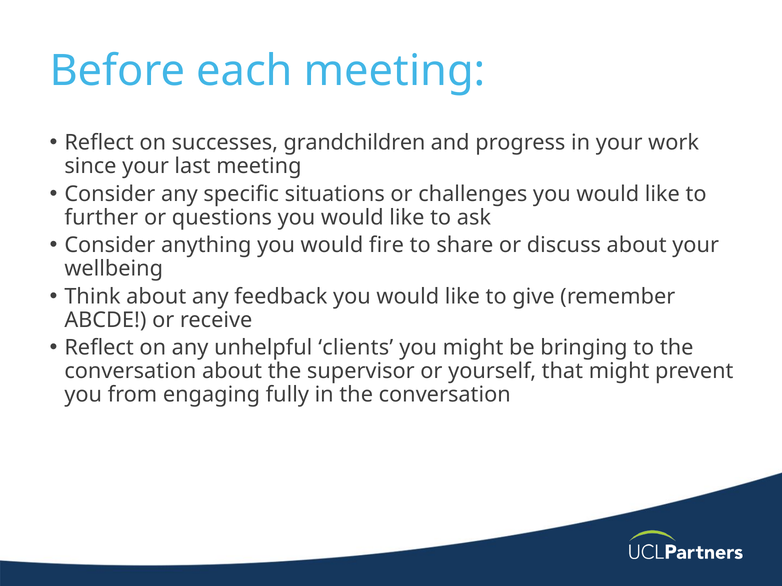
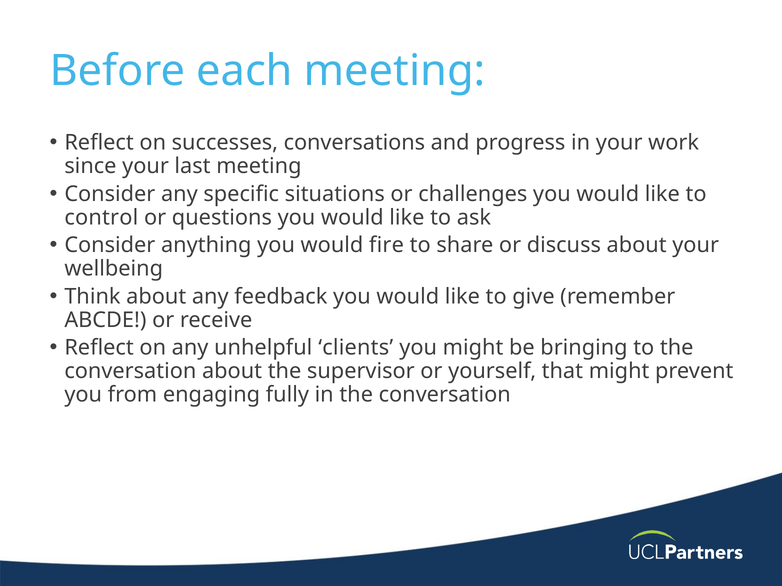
grandchildren: grandchildren -> conversations
further: further -> control
